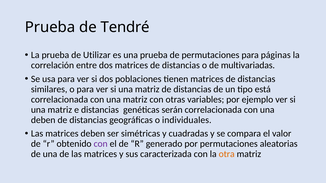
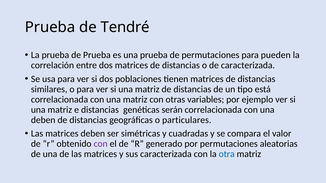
de Utilizar: Utilizar -> Prueba
páginas: páginas -> pueden
de multivariadas: multivariadas -> caracterizada
individuales: individuales -> particulares
otra colour: orange -> blue
